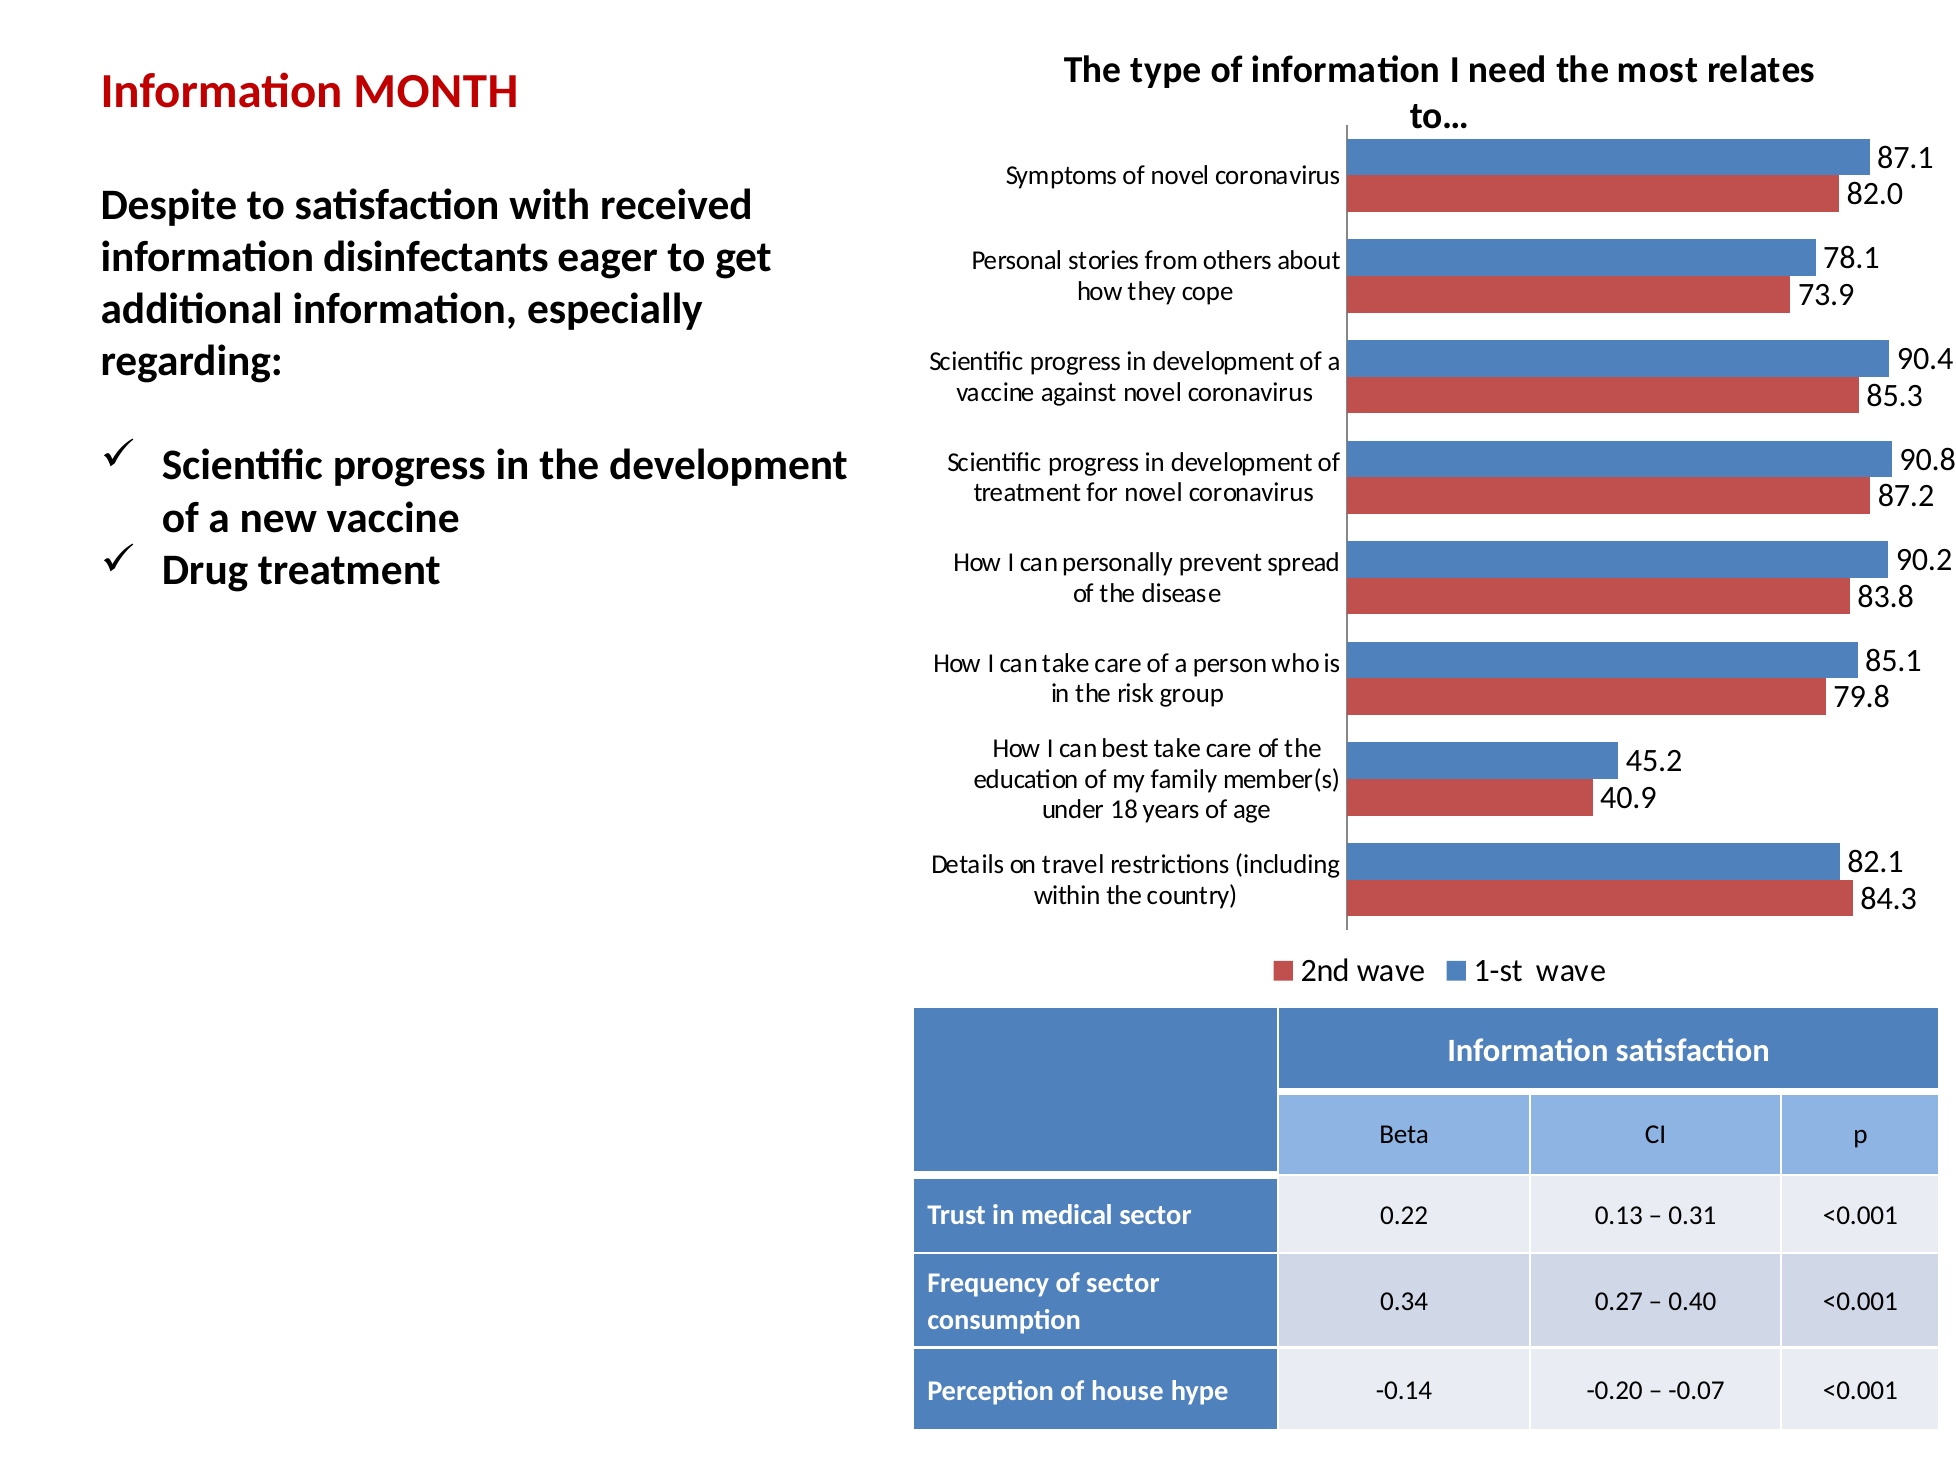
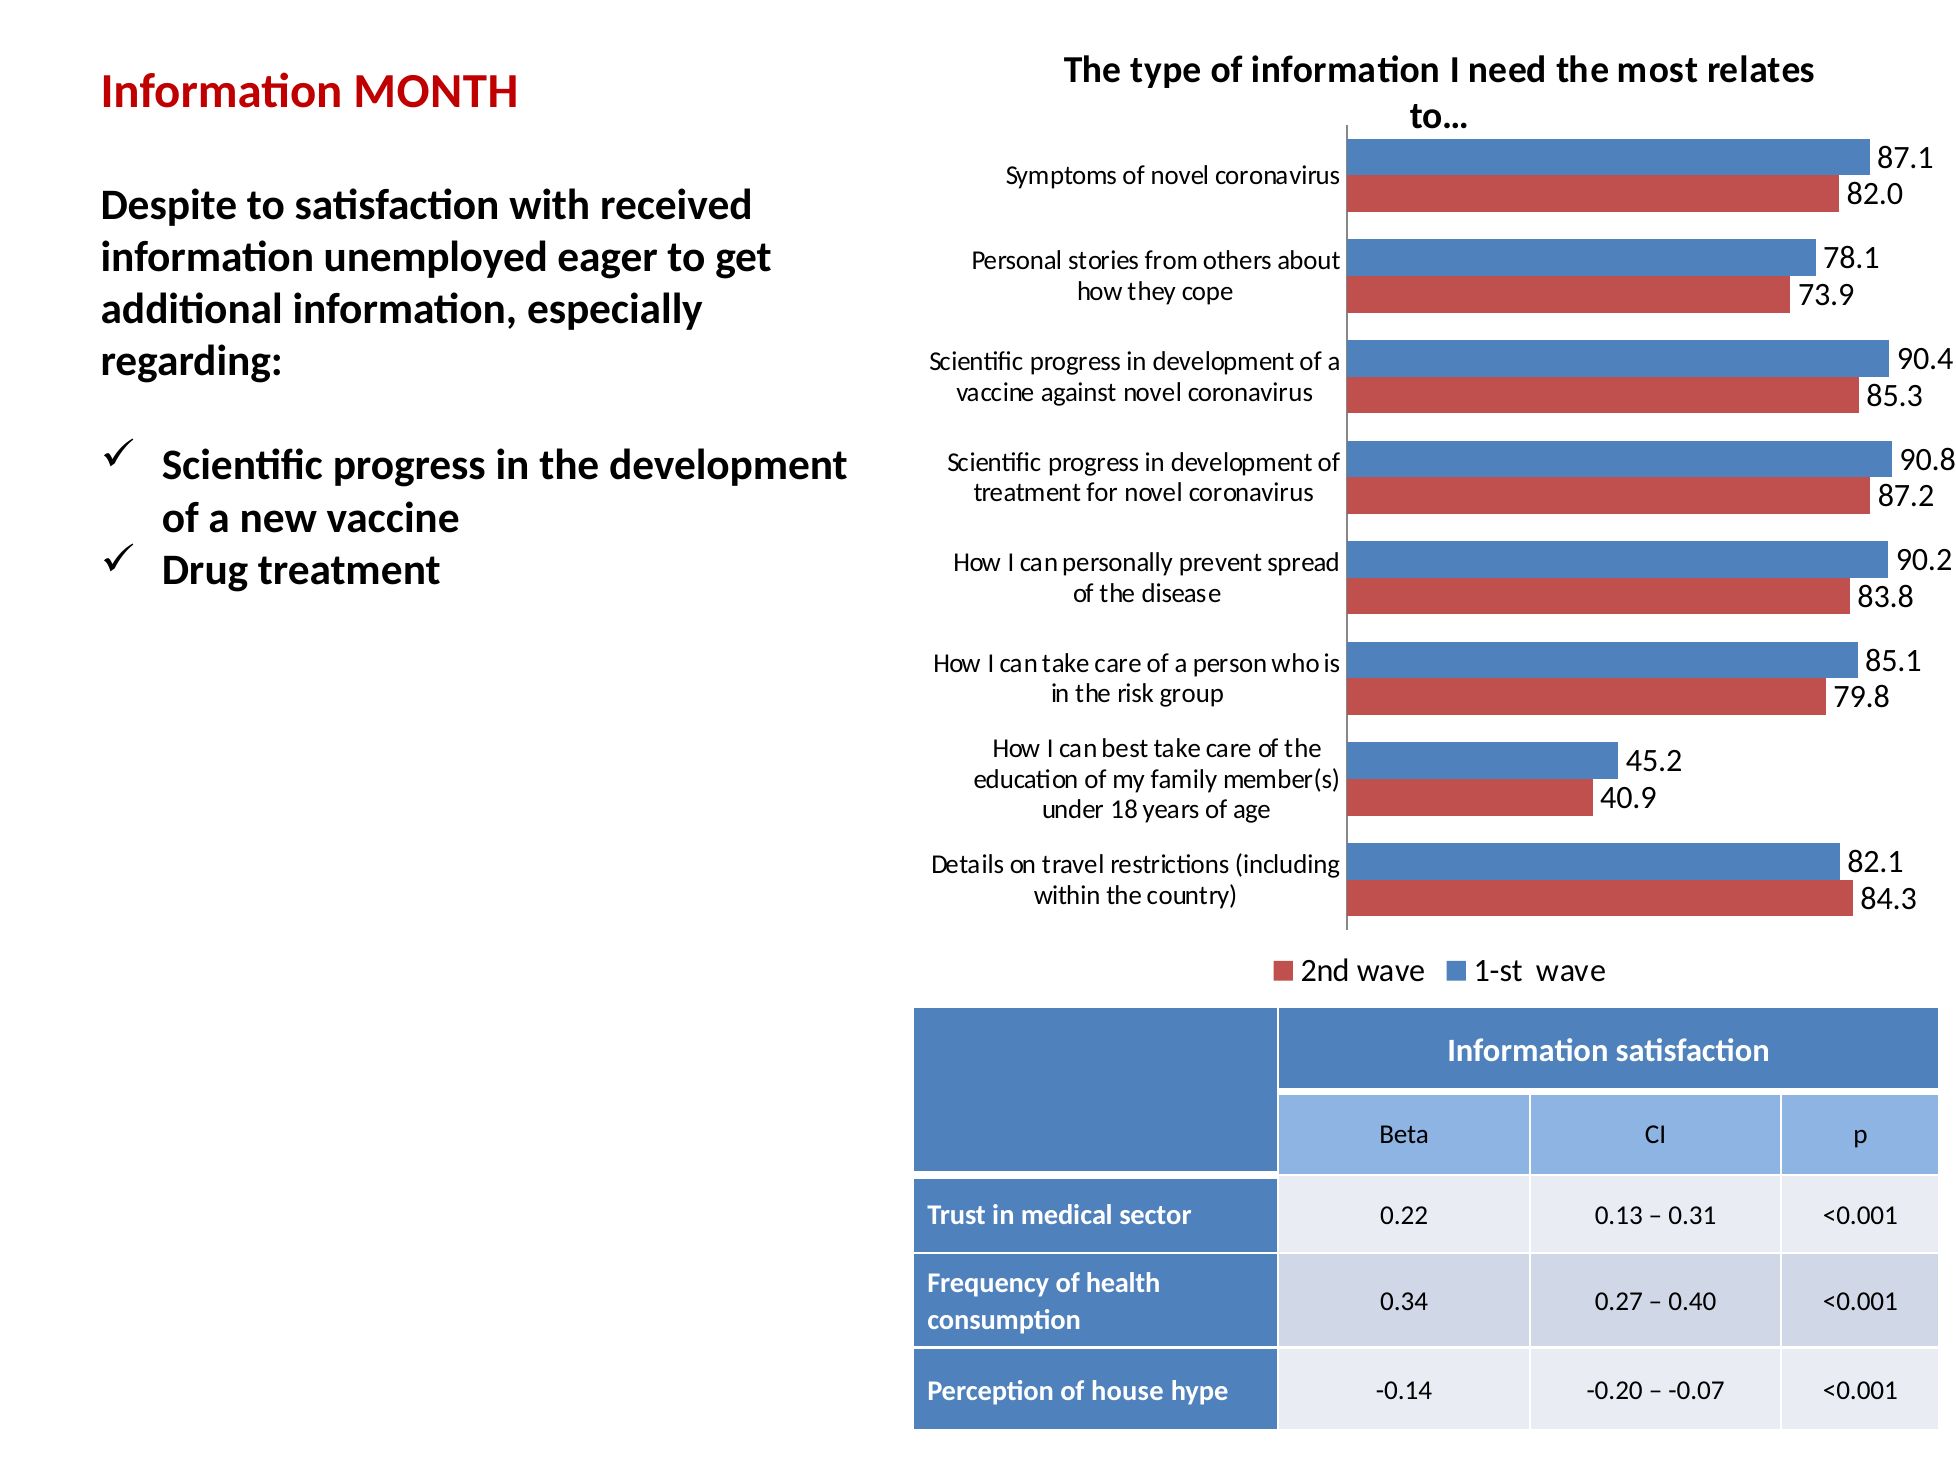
disinfectants: disinfectants -> unemployed
of sector: sector -> health
